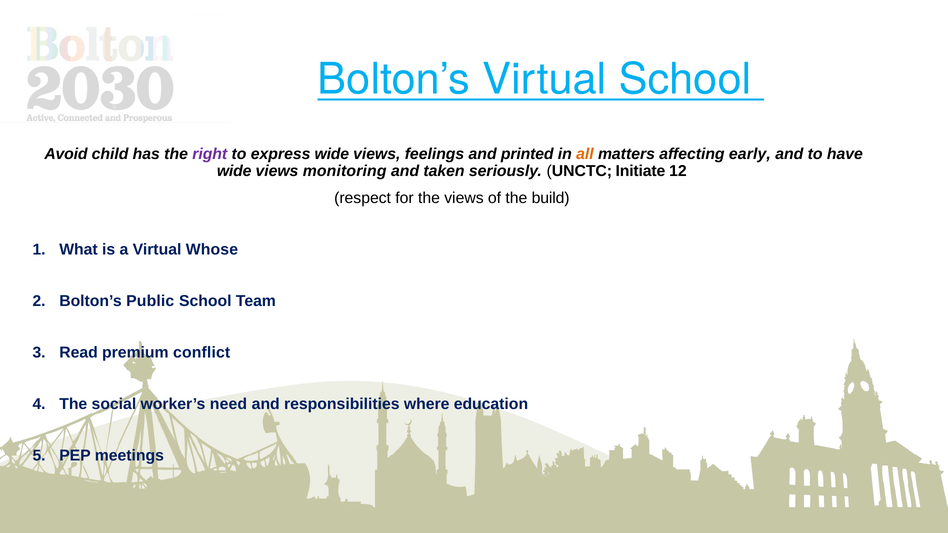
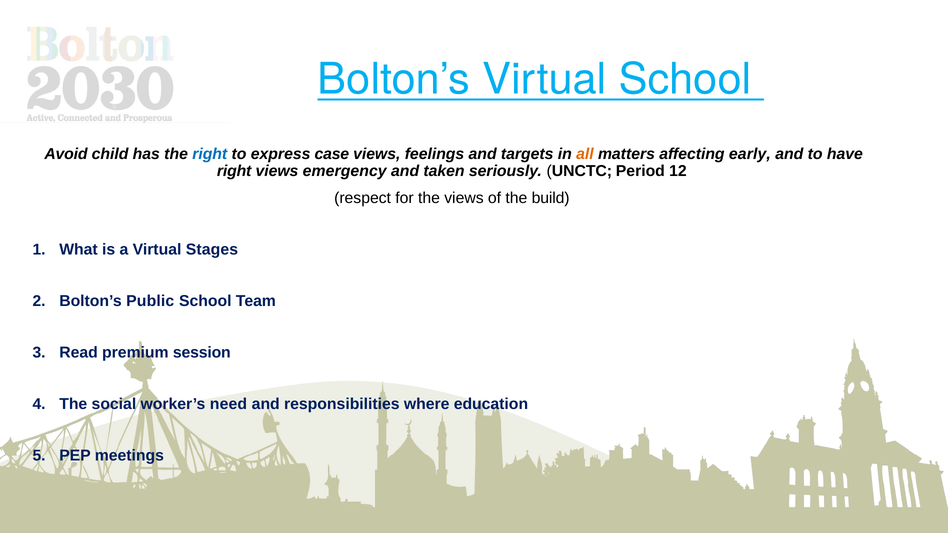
right at (210, 154) colour: purple -> blue
express wide: wide -> case
printed: printed -> targets
wide at (234, 171): wide -> right
monitoring: monitoring -> emergency
Initiate: Initiate -> Period
Whose: Whose -> Stages
conflict: conflict -> session
